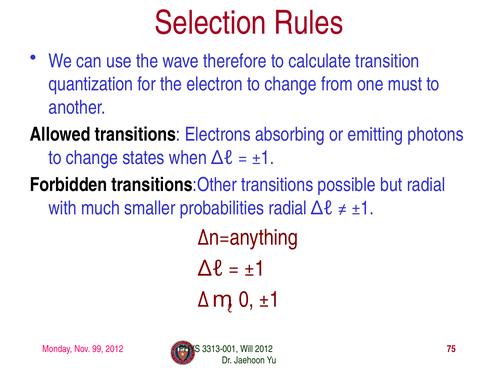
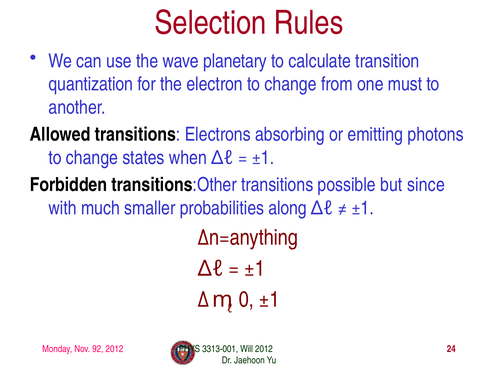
therefore: therefore -> planetary
but radial: radial -> since
probabilities radial: radial -> along
99: 99 -> 92
75: 75 -> 24
